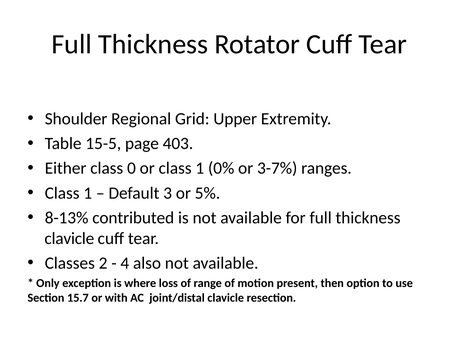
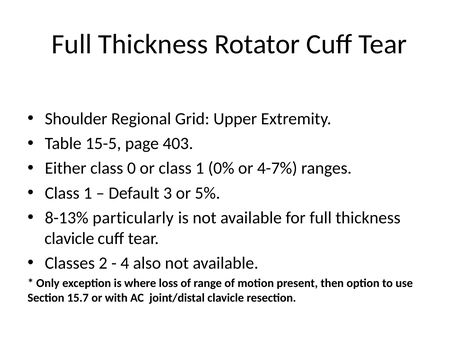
3-7%: 3-7% -> 4-7%
contributed: contributed -> particularly
